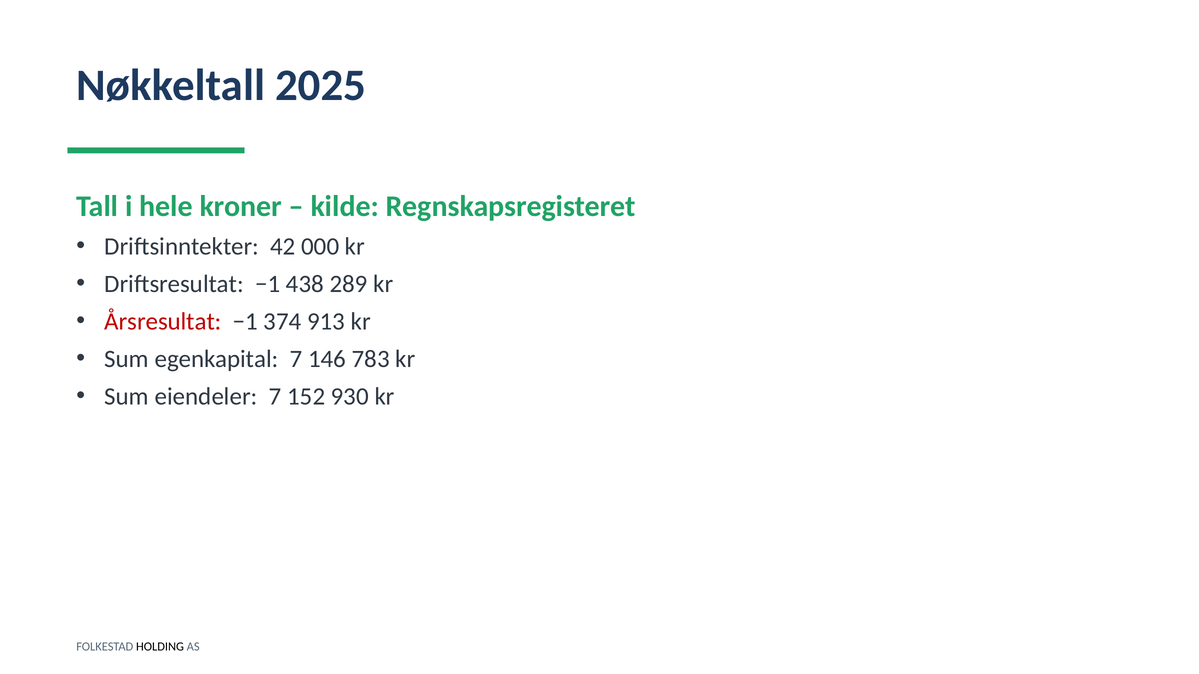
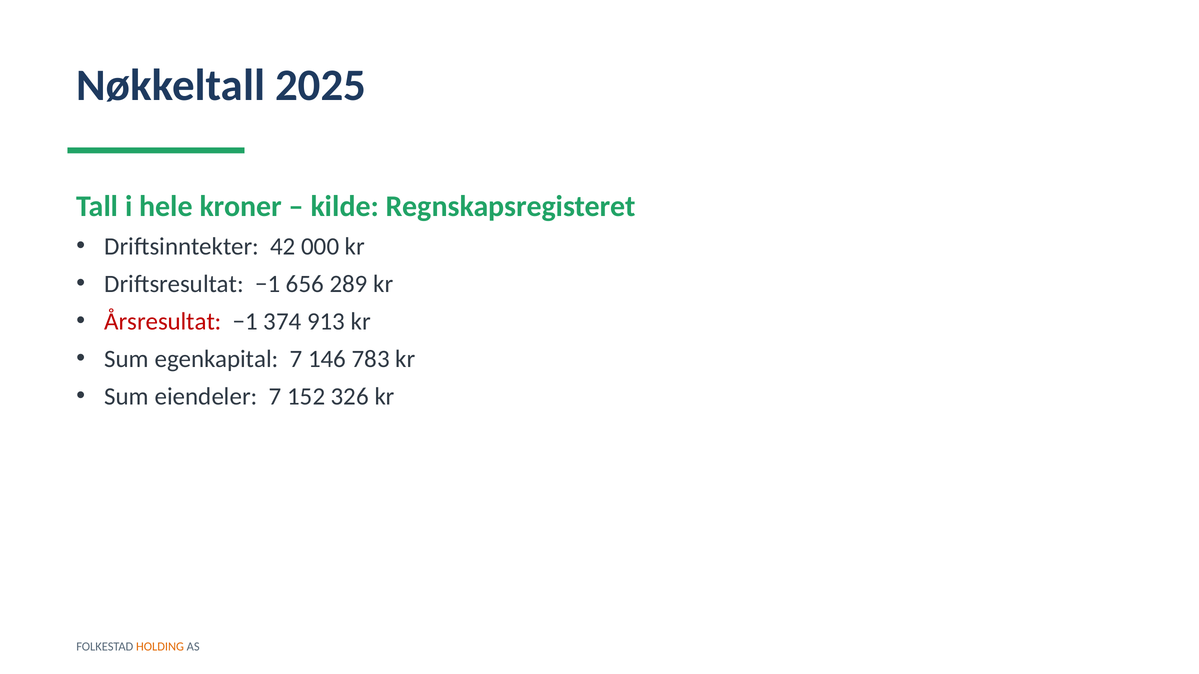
438: 438 -> 656
930: 930 -> 326
HOLDING colour: black -> orange
